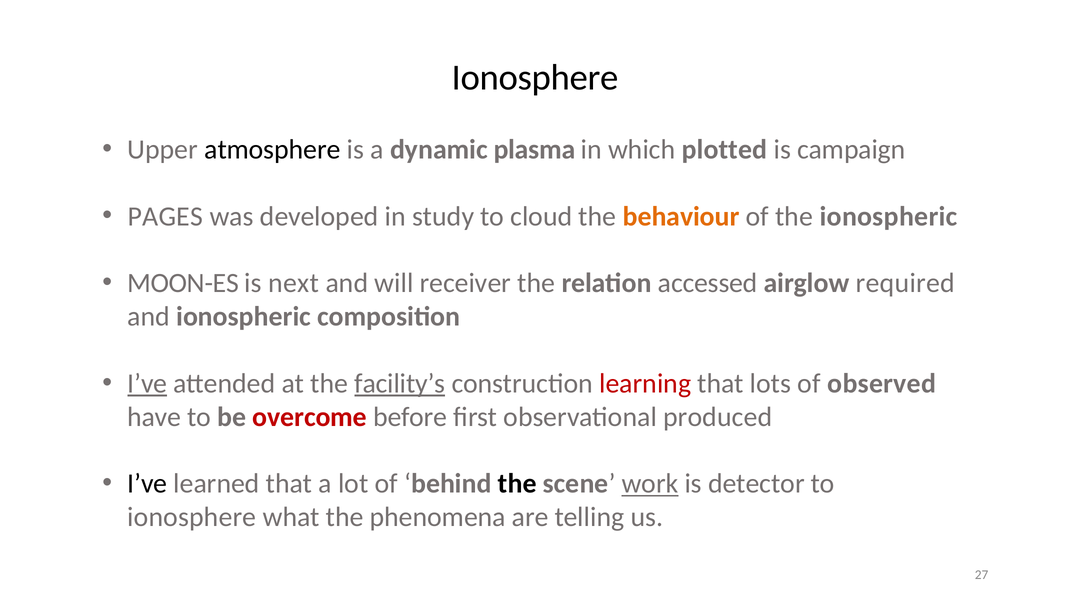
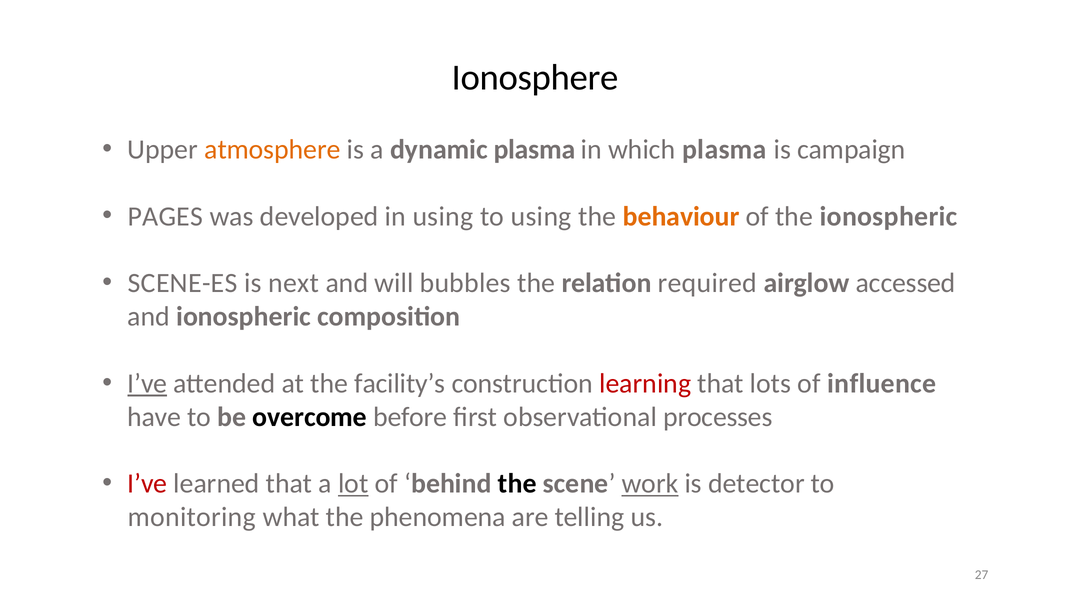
atmosphere colour: black -> orange
which plotted: plotted -> plasma
in study: study -> using
to cloud: cloud -> using
MOON-ES: MOON-ES -> SCENE-ES
receiver: receiver -> bubbles
accessed: accessed -> required
required: required -> accessed
facility’s underline: present -> none
observed: observed -> influence
overcome colour: red -> black
produced: produced -> processes
I’ve at (147, 484) colour: black -> red
lot underline: none -> present
ionosphere at (192, 517): ionosphere -> monitoring
